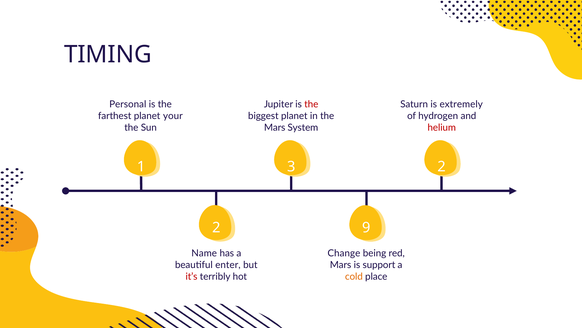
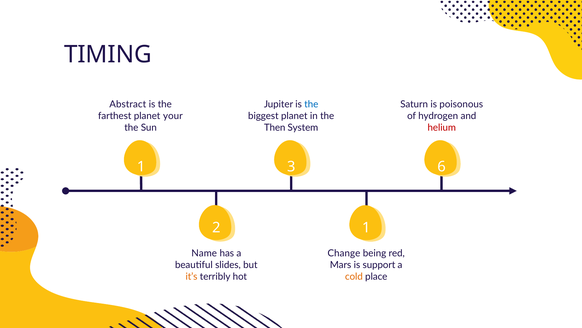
the at (311, 104) colour: red -> blue
extremely: extremely -> poisonous
Personal: Personal -> Abstract
Mars at (275, 127): Mars -> Then
3 2: 2 -> 6
9 at (366, 227): 9 -> 1
enter: enter -> slides
it’s colour: red -> orange
